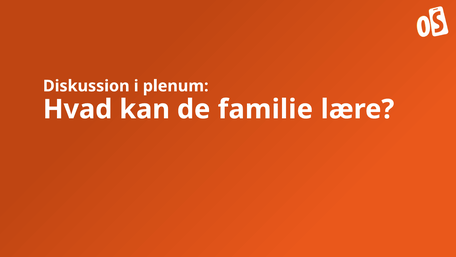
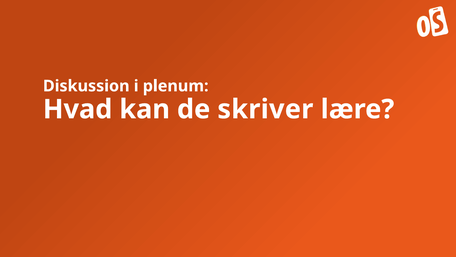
familie: familie -> skriver
